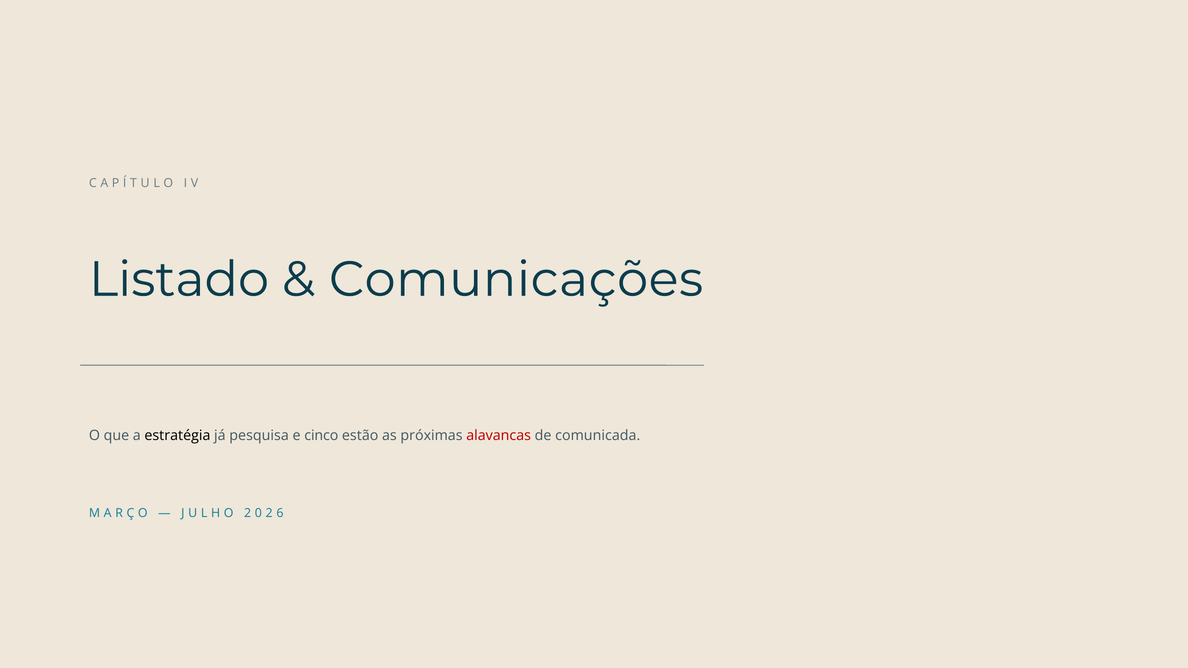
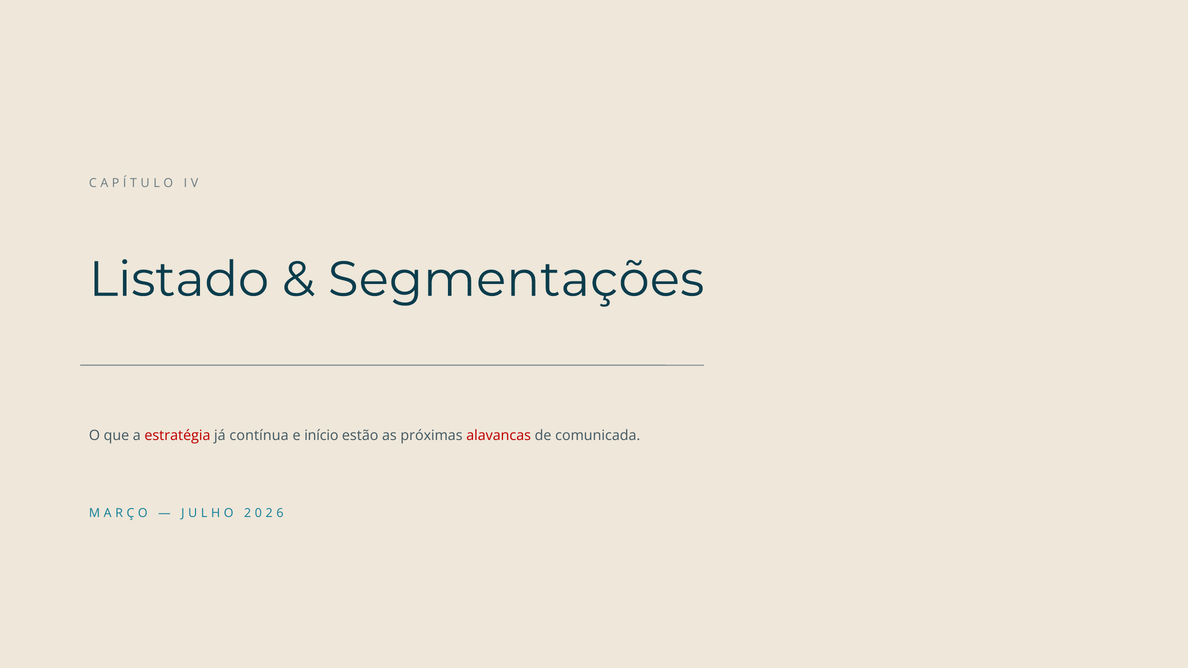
Comunicações: Comunicações -> Segmentações
estratégia colour: black -> red
pesquisa: pesquisa -> contínua
cinco: cinco -> início
